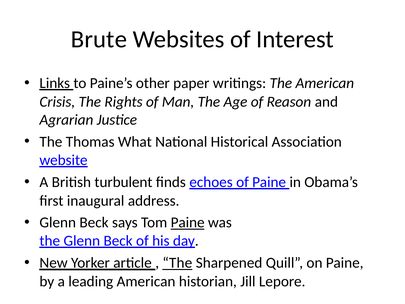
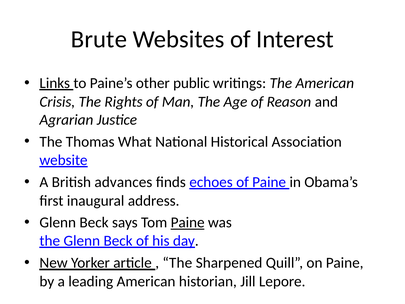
paper: paper -> public
turbulent: turbulent -> advances
The at (177, 263) underline: present -> none
